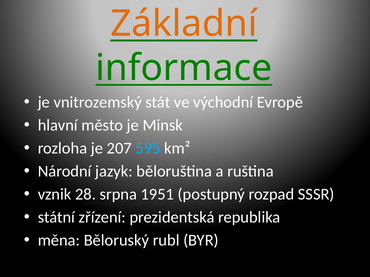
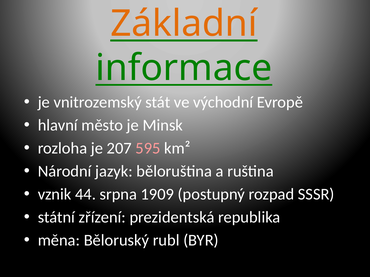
595 colour: light blue -> pink
28: 28 -> 44
1951: 1951 -> 1909
